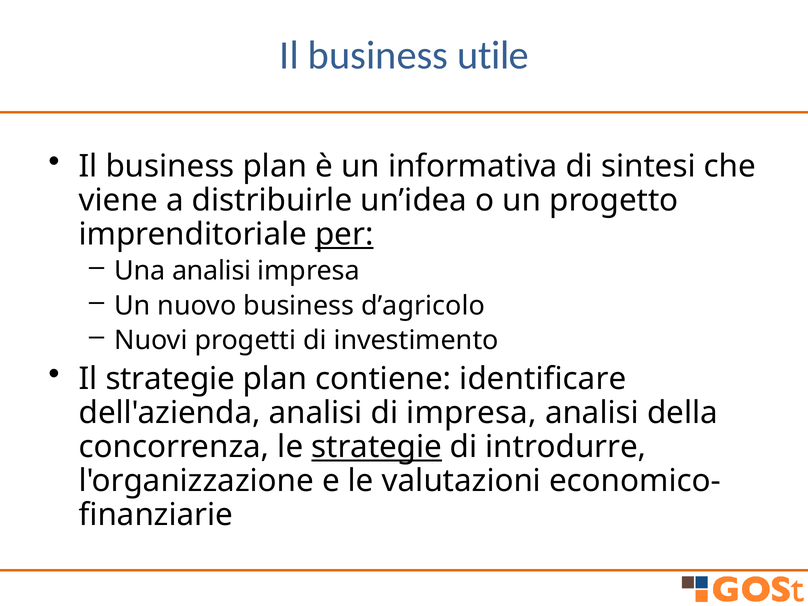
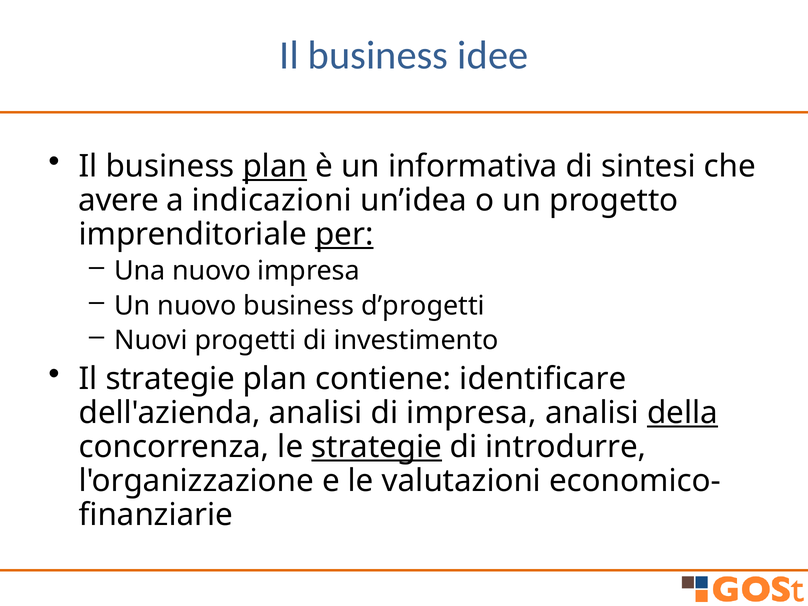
utile: utile -> idee
plan at (275, 166) underline: none -> present
viene: viene -> avere
distribuirle: distribuirle -> indicazioni
Una analisi: analisi -> nuovo
d’agricolo: d’agricolo -> d’progetti
della underline: none -> present
